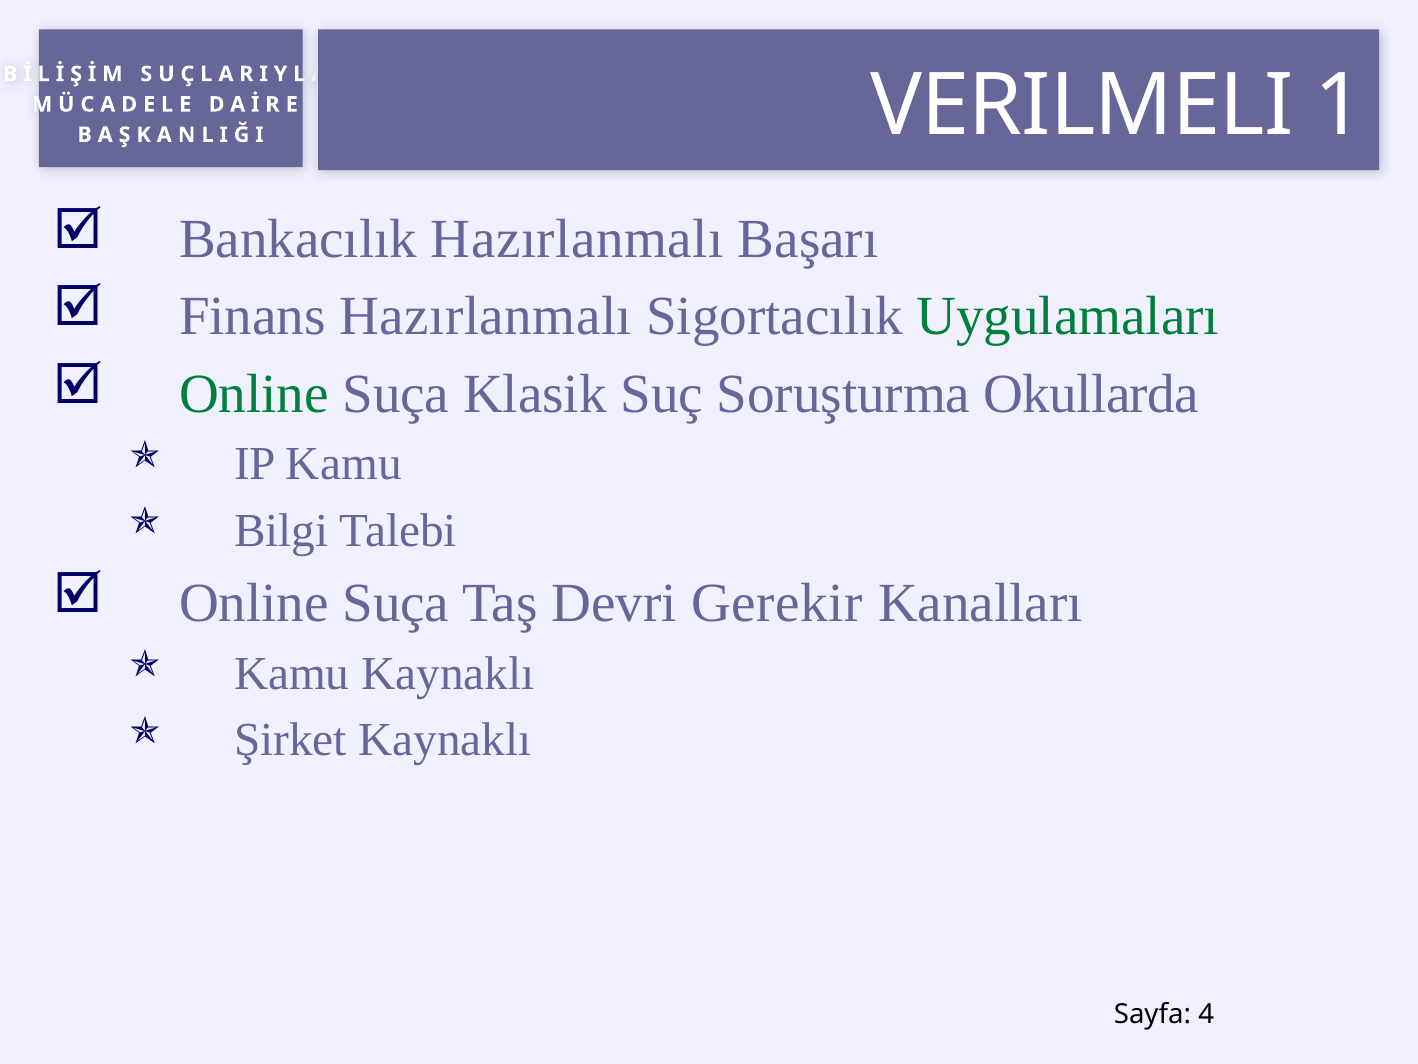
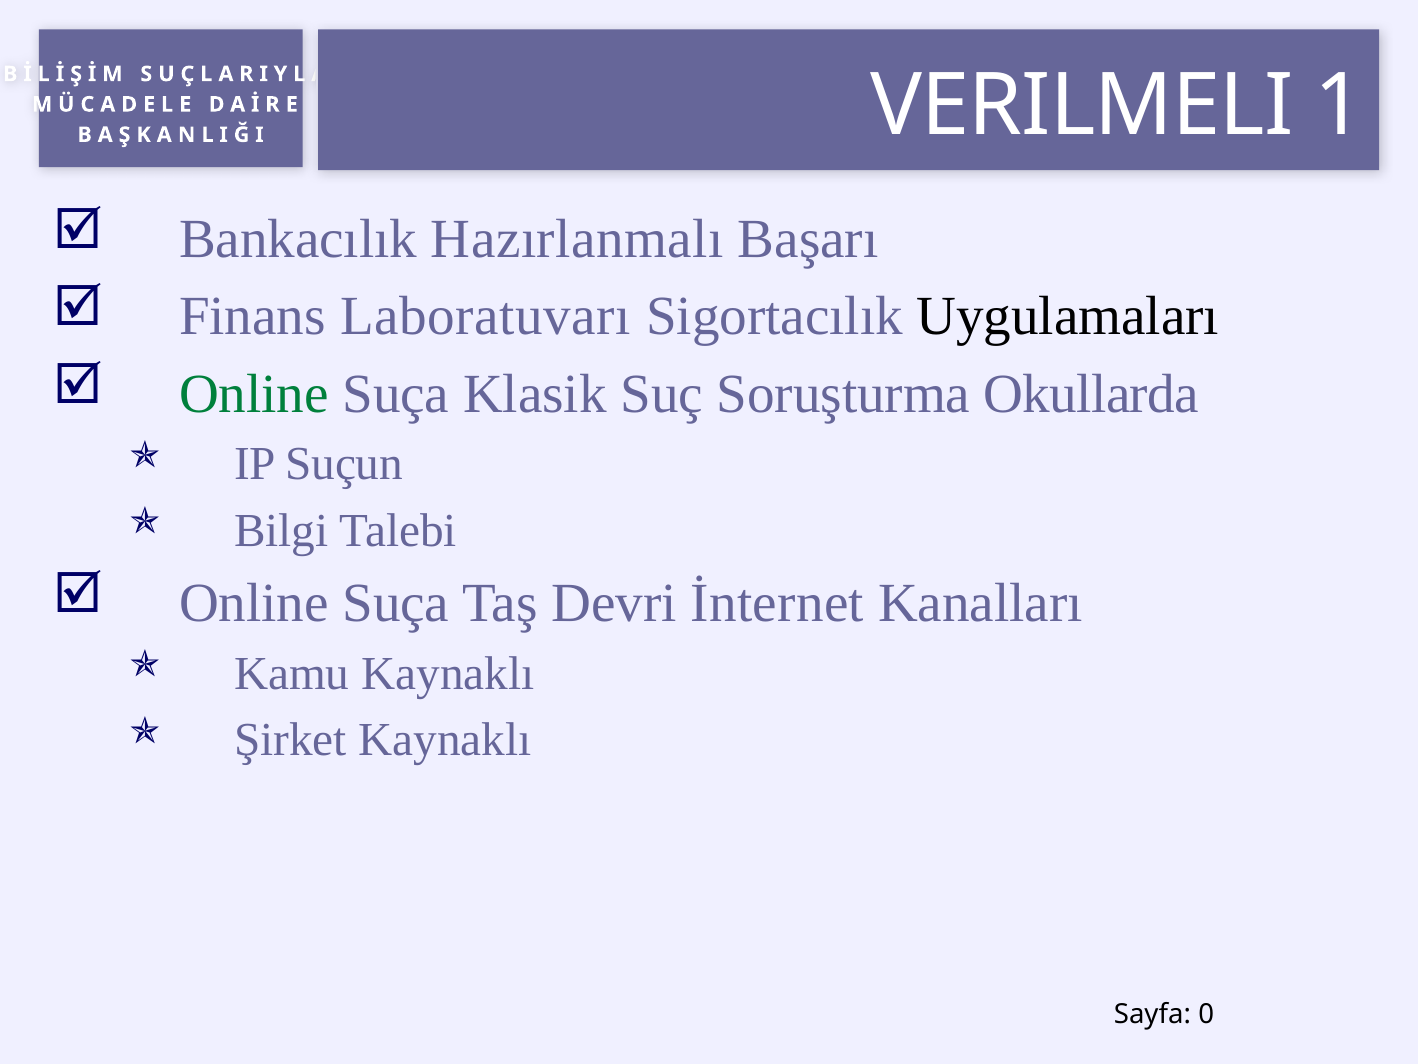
Finans Hazırlanmalı: Hazırlanmalı -> Laboratuvarı
Uygulamaları colour: green -> black
IP Kamu: Kamu -> Suçun
Gerekir: Gerekir -> İnternet
4: 4 -> 0
